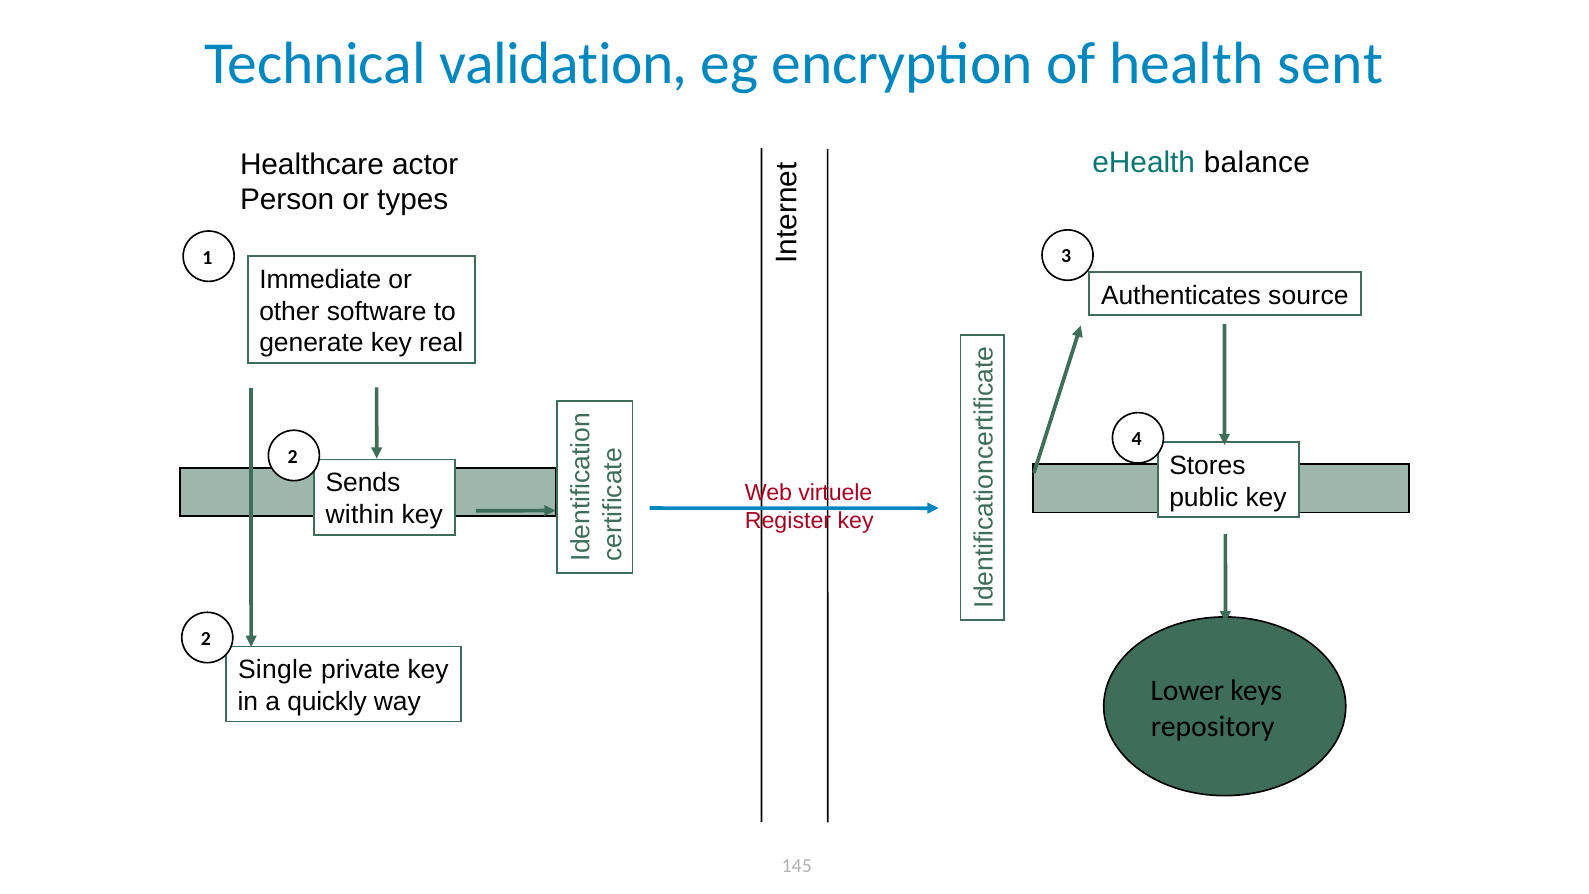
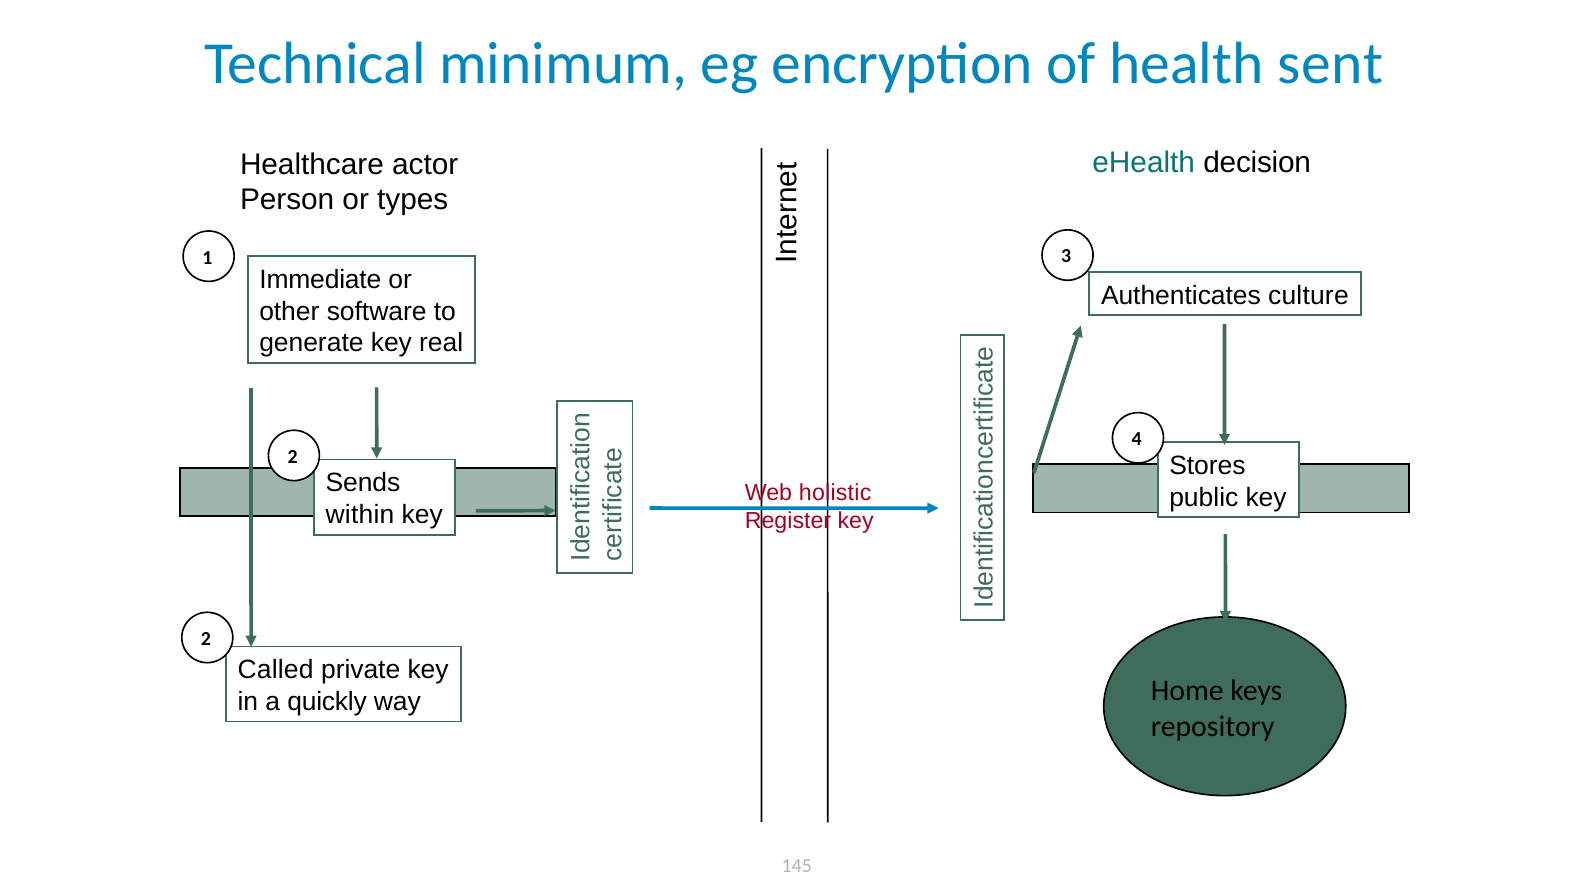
validation: validation -> minimum
balance: balance -> decision
source: source -> culture
virtuele: virtuele -> holistic
Single: Single -> Called
Lower: Lower -> Home
